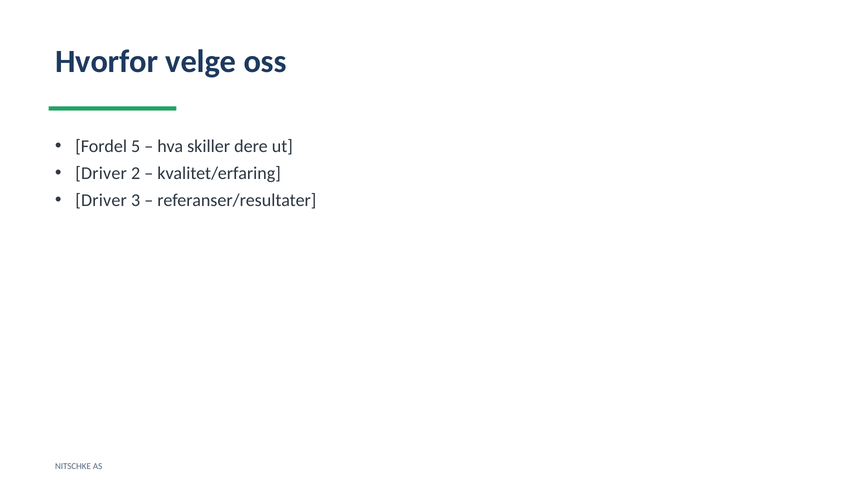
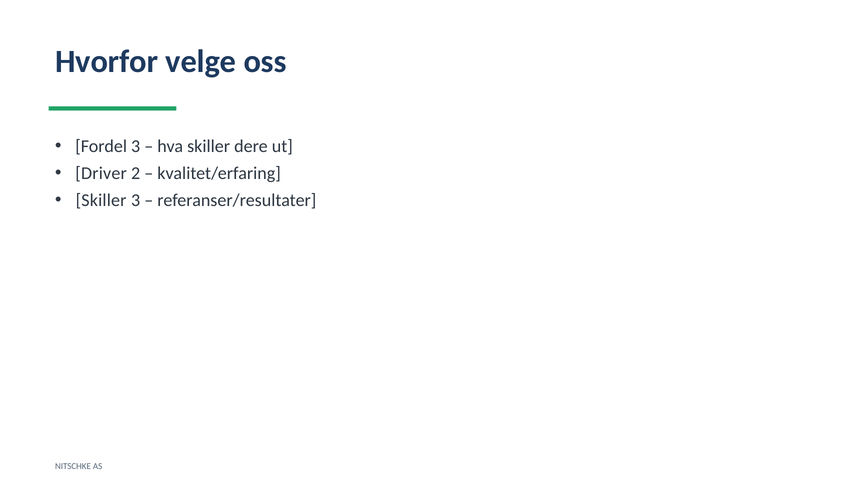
Fordel 5: 5 -> 3
Driver at (101, 201): Driver -> Skiller
